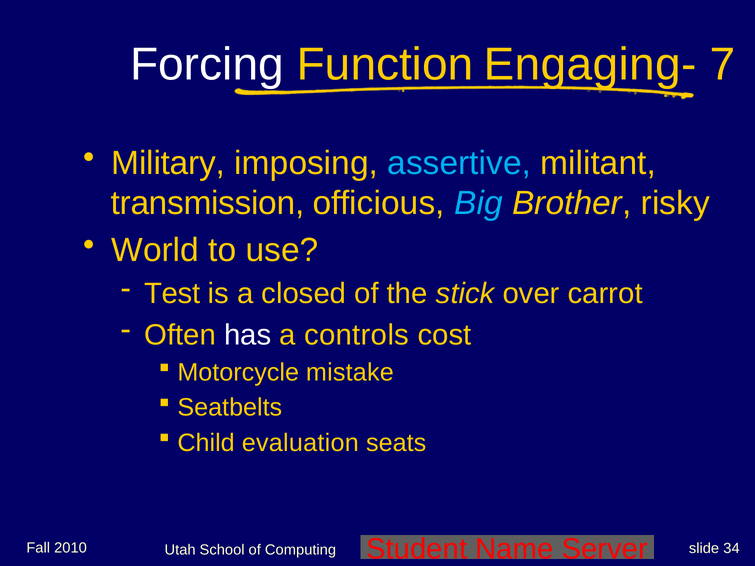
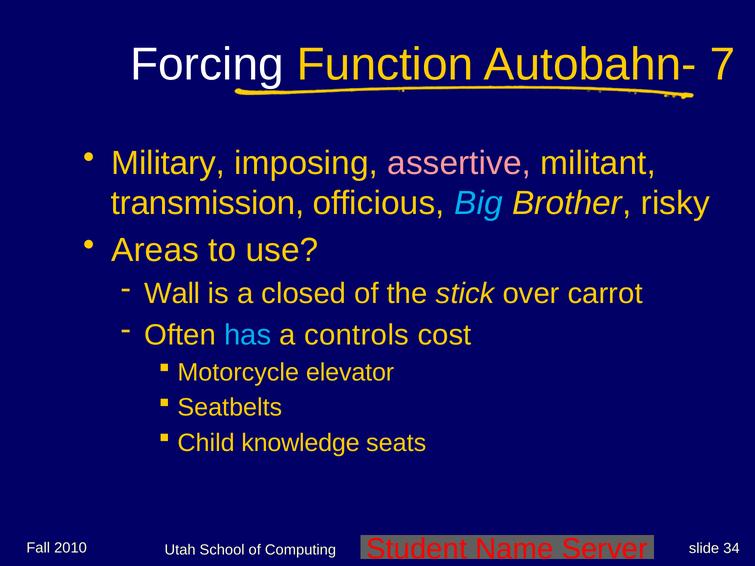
Engaging-: Engaging- -> Autobahn-
assertive colour: light blue -> pink
World: World -> Areas
Test: Test -> Wall
has colour: white -> light blue
mistake: mistake -> elevator
evaluation: evaluation -> knowledge
